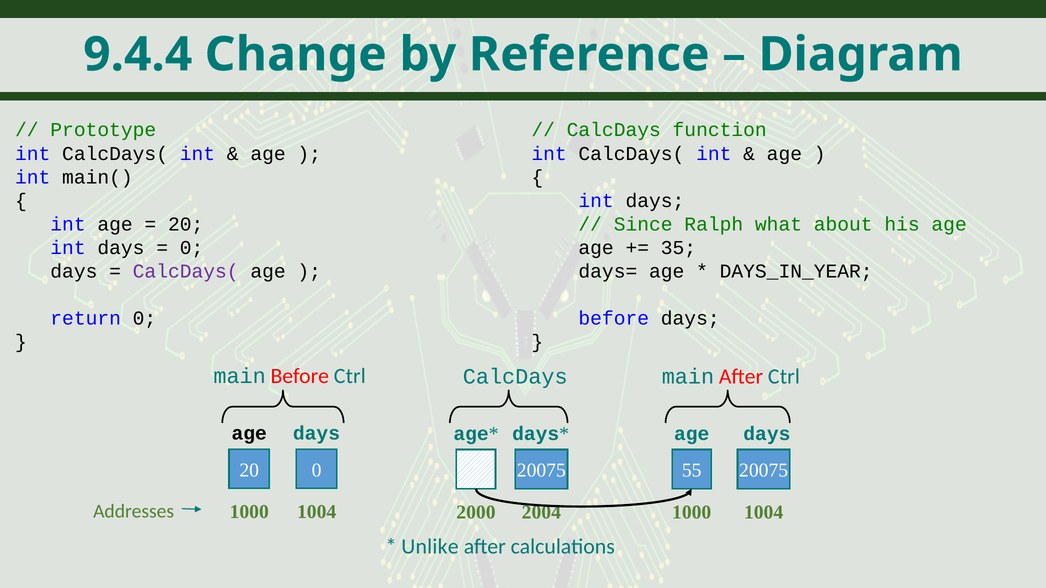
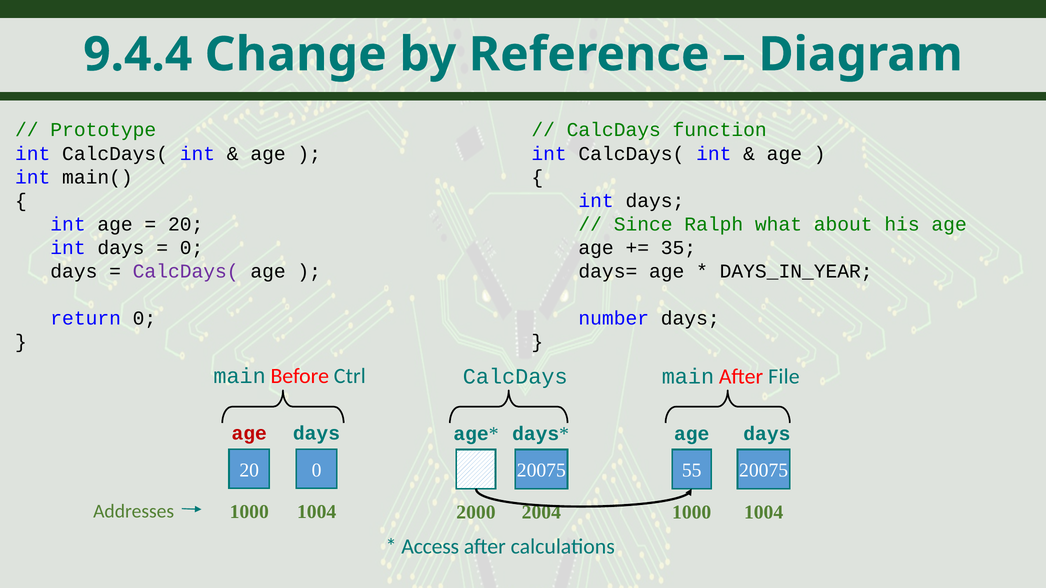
before at (614, 318): before -> number
After Ctrl: Ctrl -> File
age at (249, 434) colour: black -> red
Unlike: Unlike -> Access
